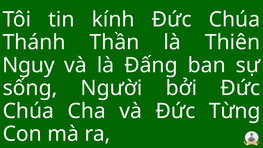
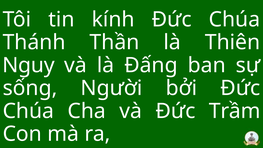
Từng: Từng -> Trầm
